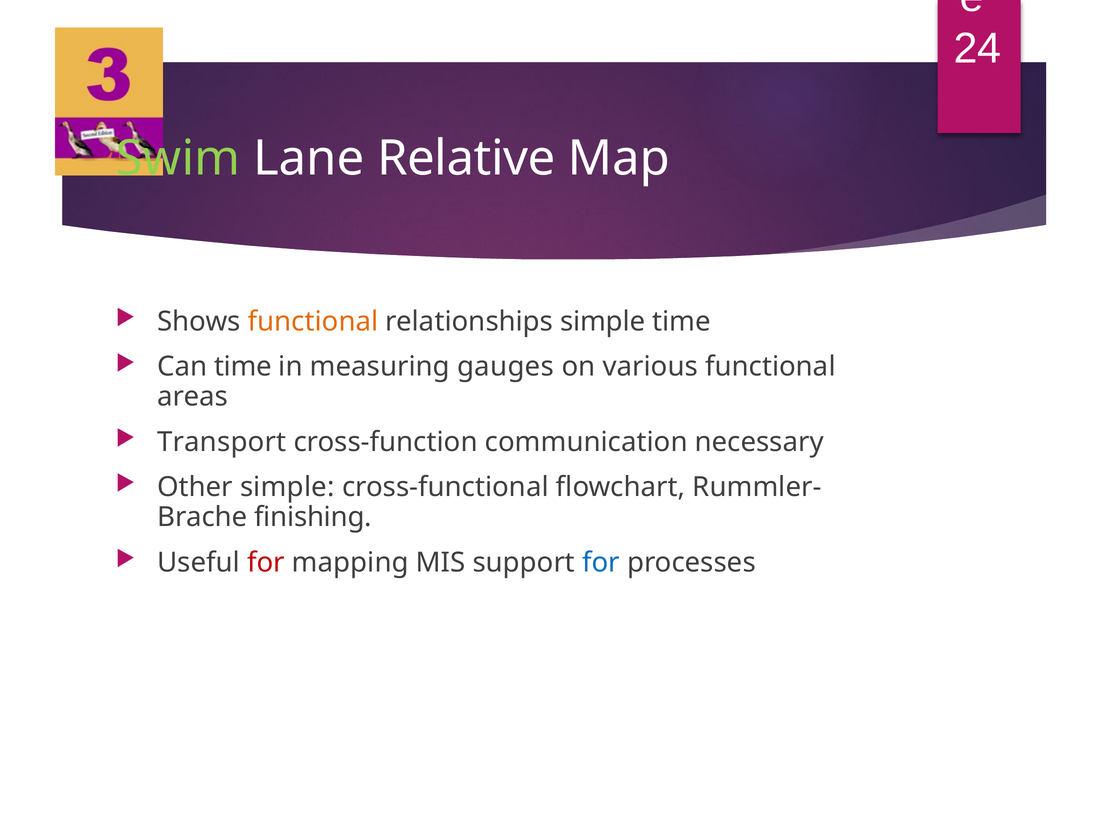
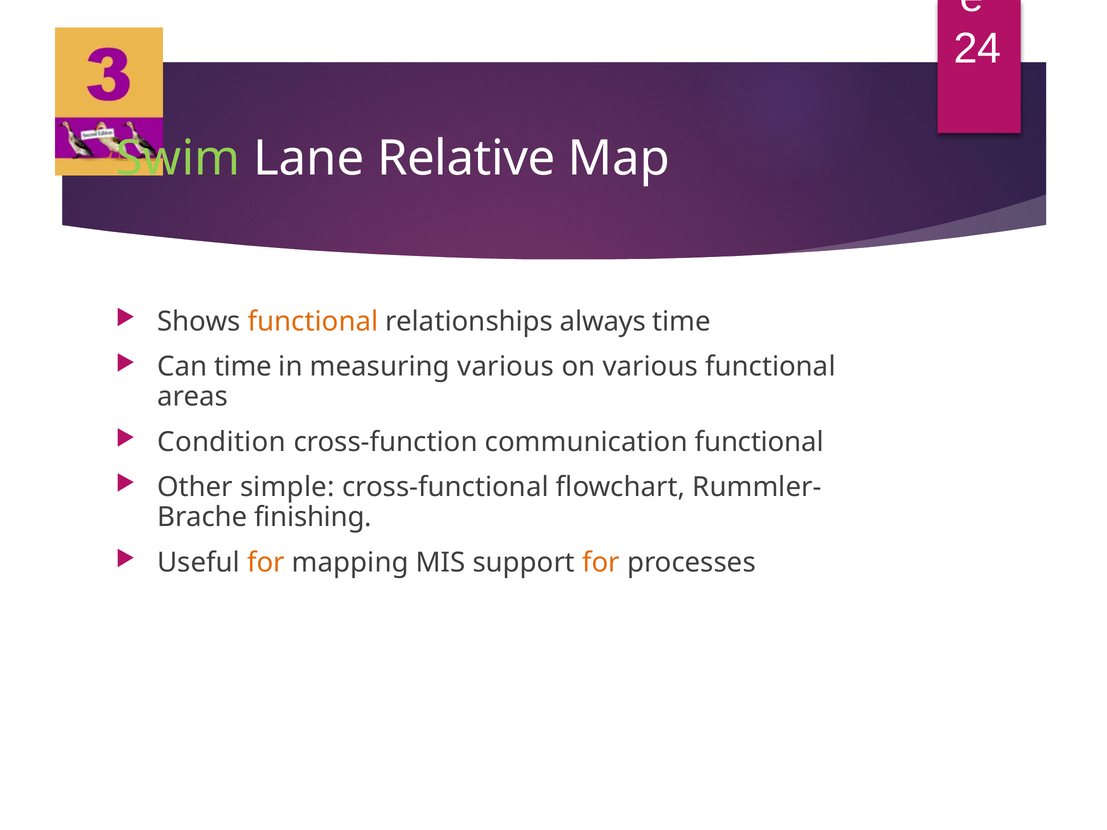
relationships simple: simple -> always
measuring gauges: gauges -> various
Transport: Transport -> Condition
communication necessary: necessary -> functional
for at (266, 563) colour: red -> orange
for at (601, 563) colour: blue -> orange
